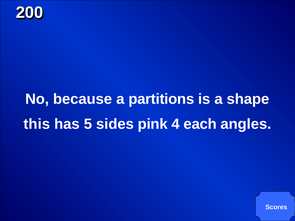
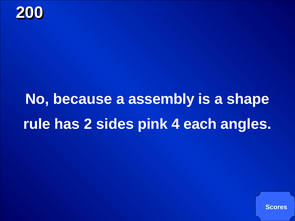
partitions: partitions -> assembly
this: this -> rule
5: 5 -> 2
